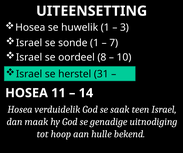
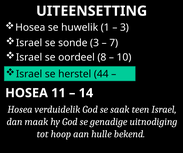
sonde 1: 1 -> 3
31: 31 -> 44
